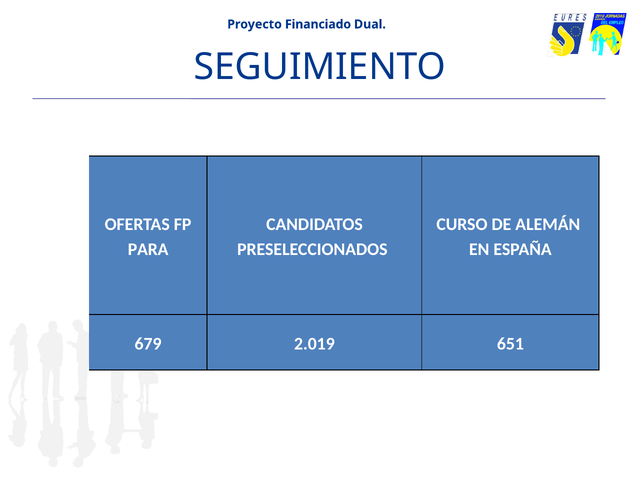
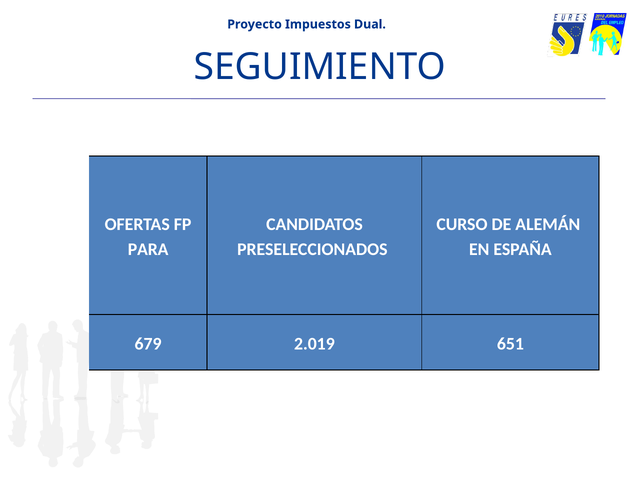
Financiado: Financiado -> Impuestos
